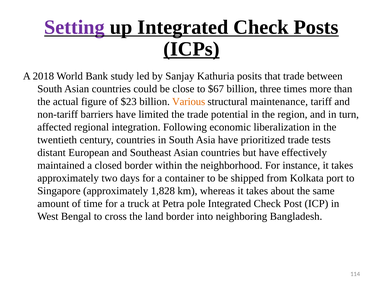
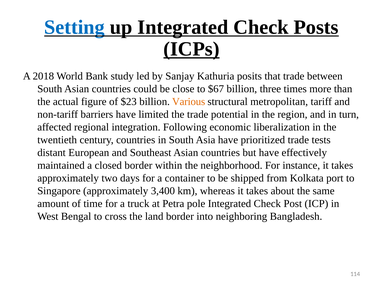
Setting colour: purple -> blue
maintenance: maintenance -> metropolitan
1,828: 1,828 -> 3,400
